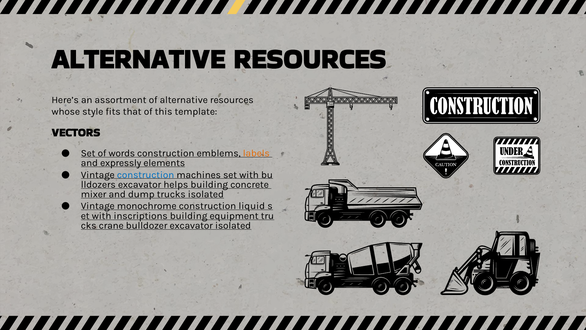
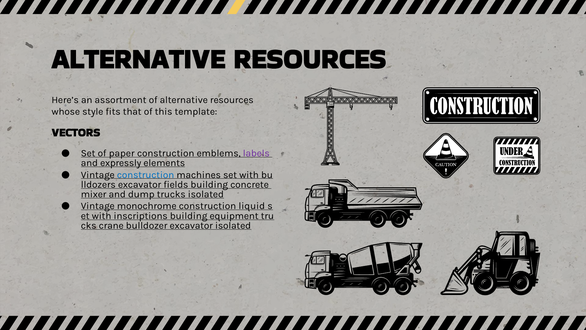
words: words -> paper
labels colour: orange -> purple
helps: helps -> fields
